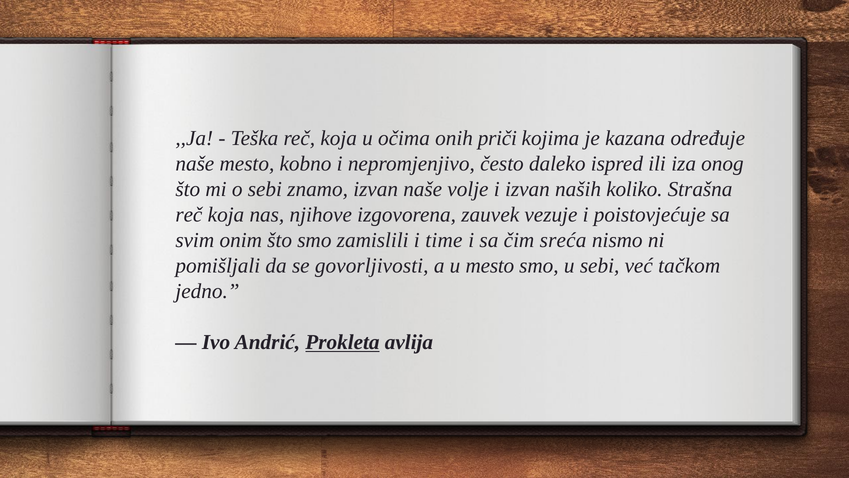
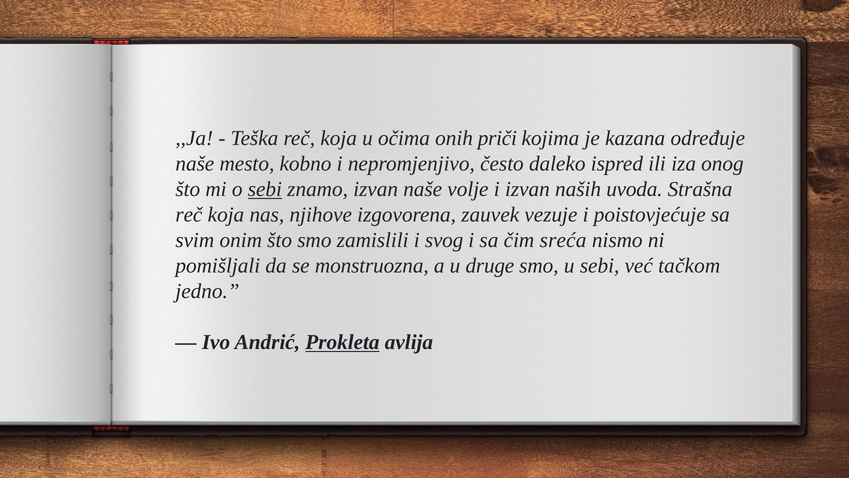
sebi at (265, 189) underline: none -> present
koliko: koliko -> uvoda
time: time -> svog
govorljivosti: govorljivosti -> monstruozna
u mesto: mesto -> druge
